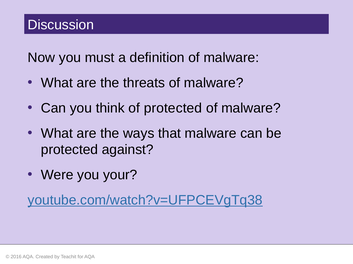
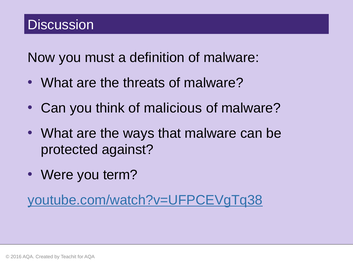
of protected: protected -> malicious
your: your -> term
